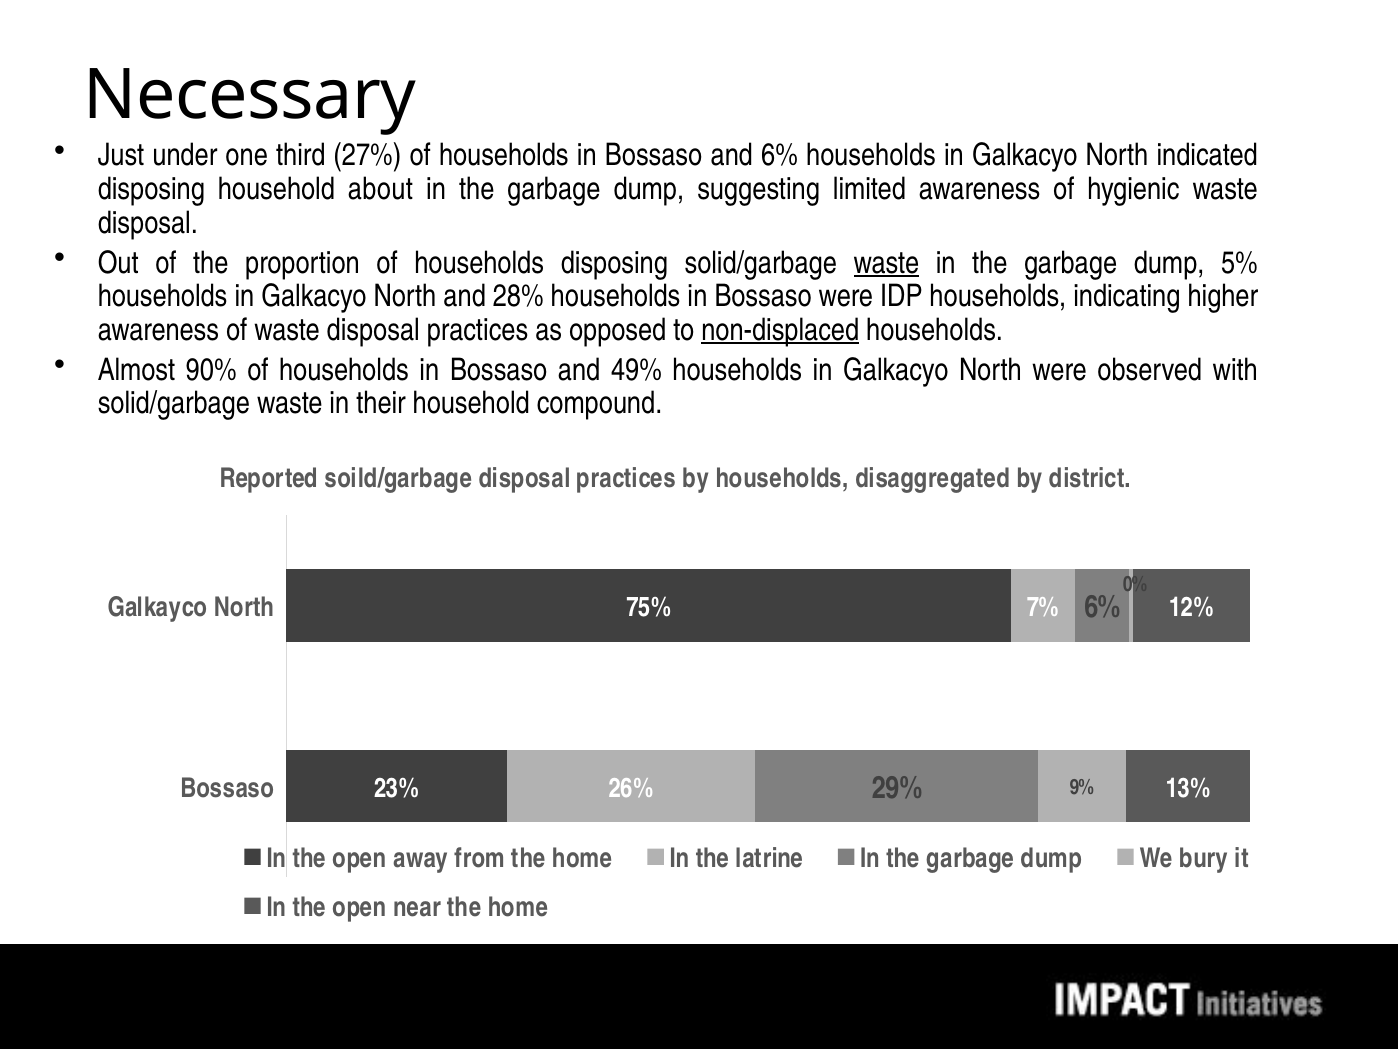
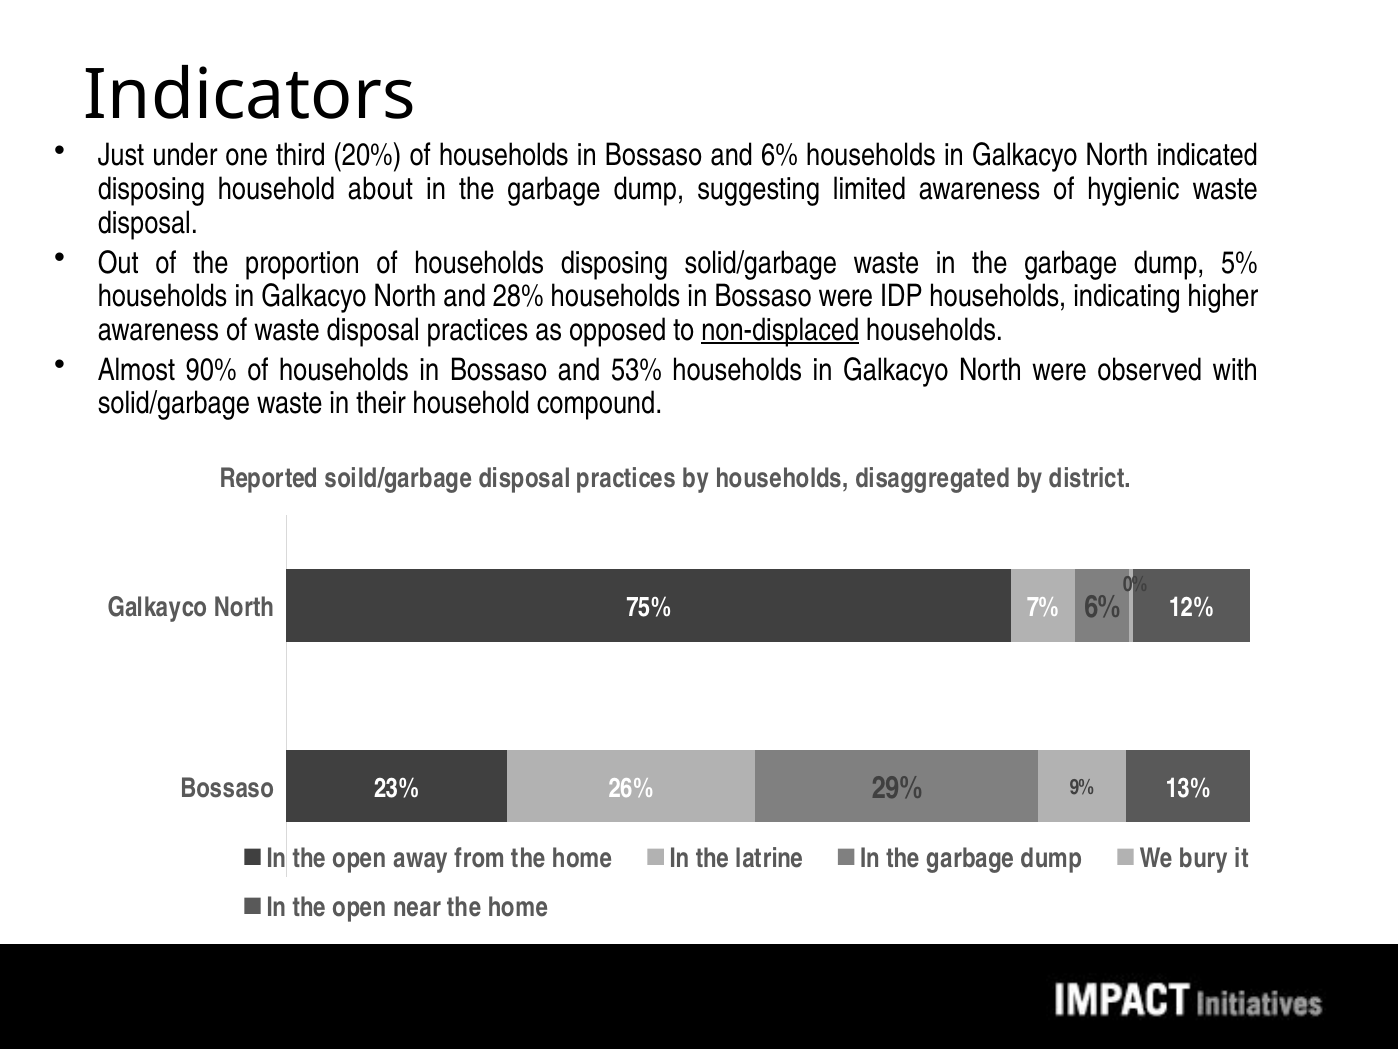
Necessary: Necessary -> Indicators
27%: 27% -> 20%
waste at (886, 263) underline: present -> none
49%: 49% -> 53%
